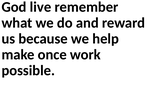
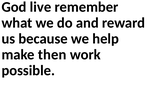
once: once -> then
